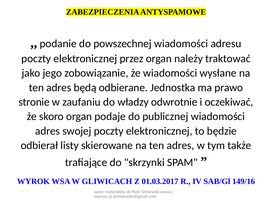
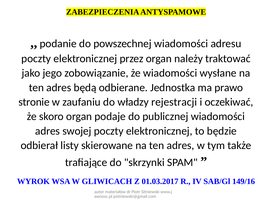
odwrotnie: odwrotnie -> rejestracji
